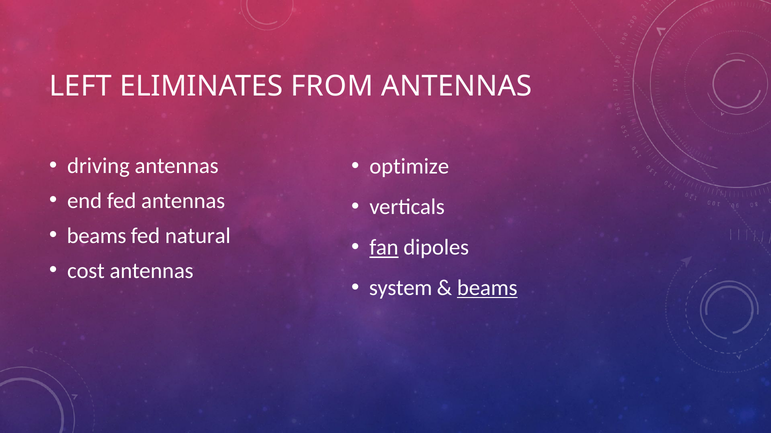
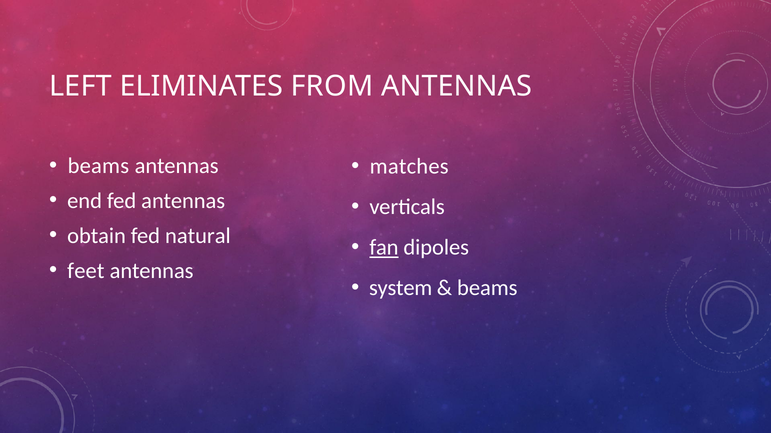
driving at (98, 166): driving -> beams
optimize: optimize -> matches
beams at (97, 236): beams -> obtain
cost: cost -> feet
beams at (487, 288) underline: present -> none
